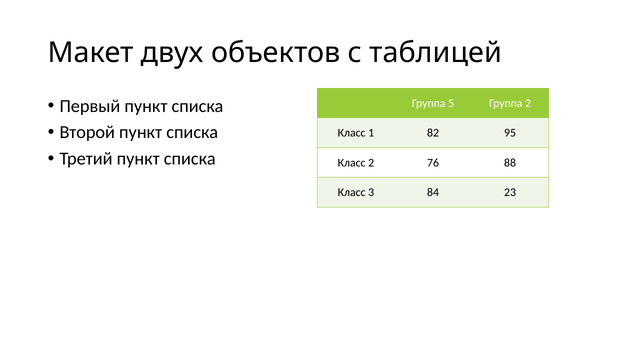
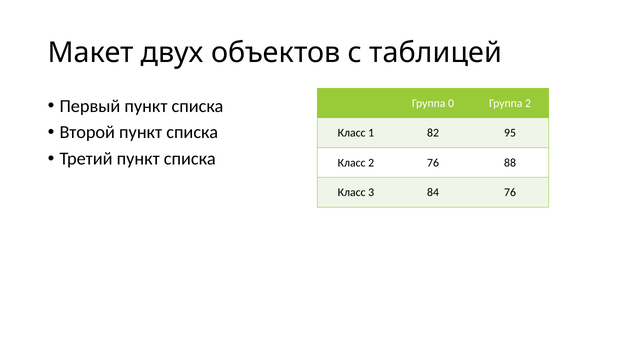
5: 5 -> 0
84 23: 23 -> 76
